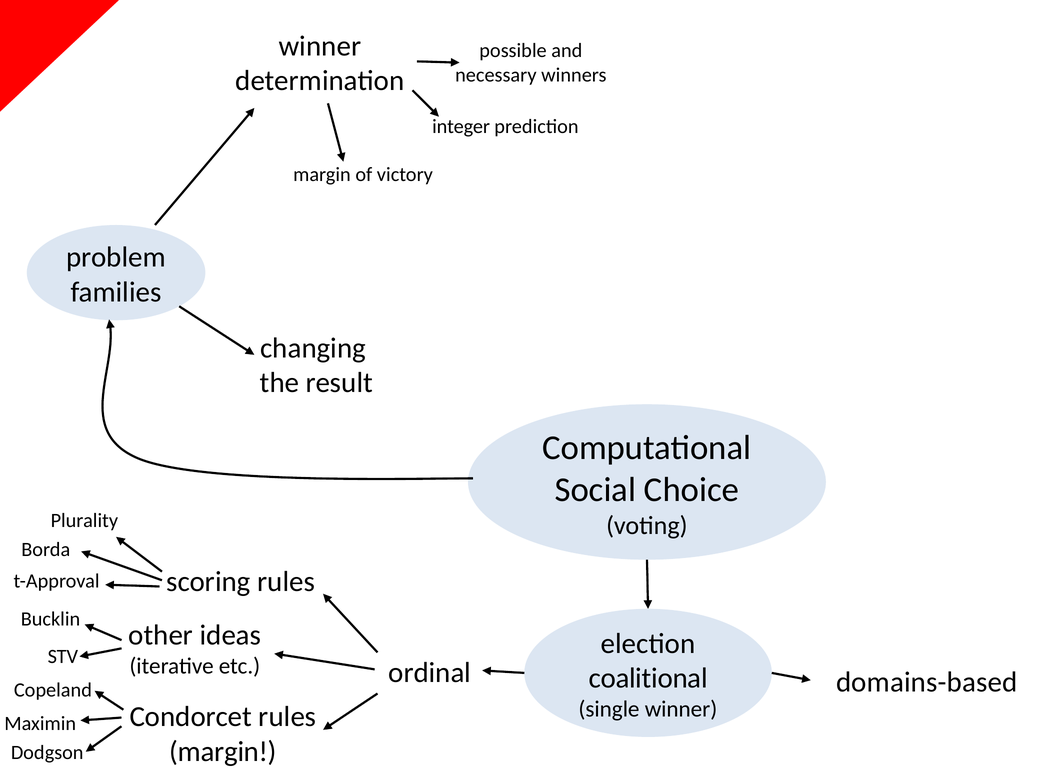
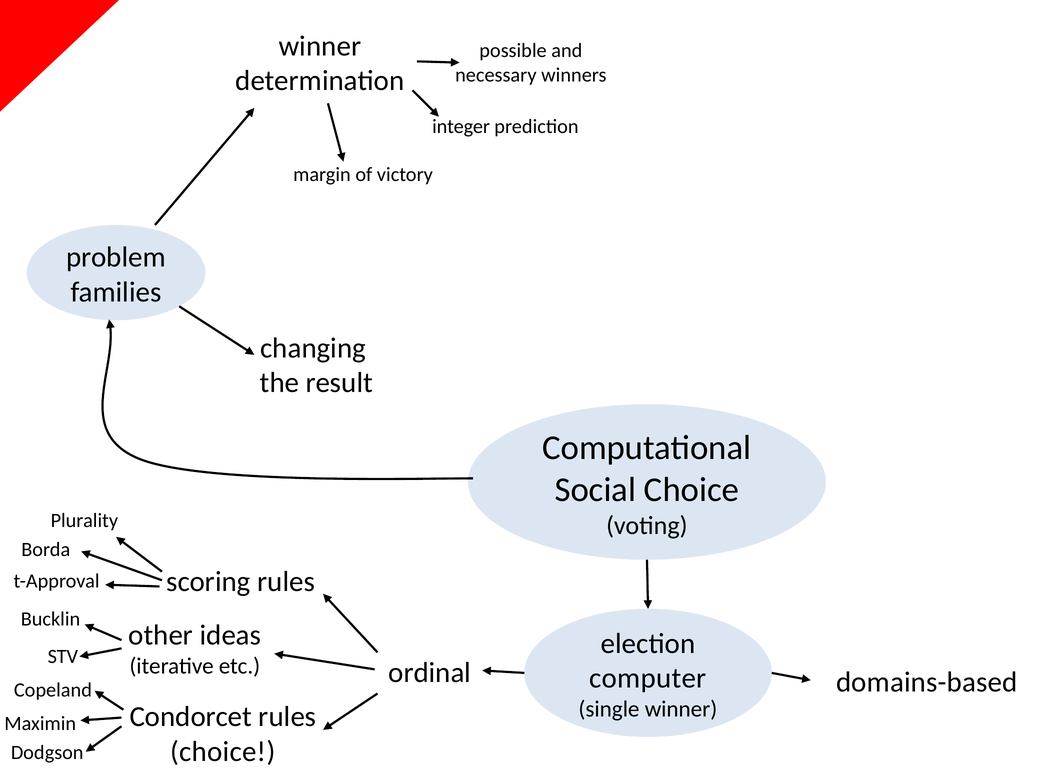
coalitional: coalitional -> computer
margin at (223, 752): margin -> choice
